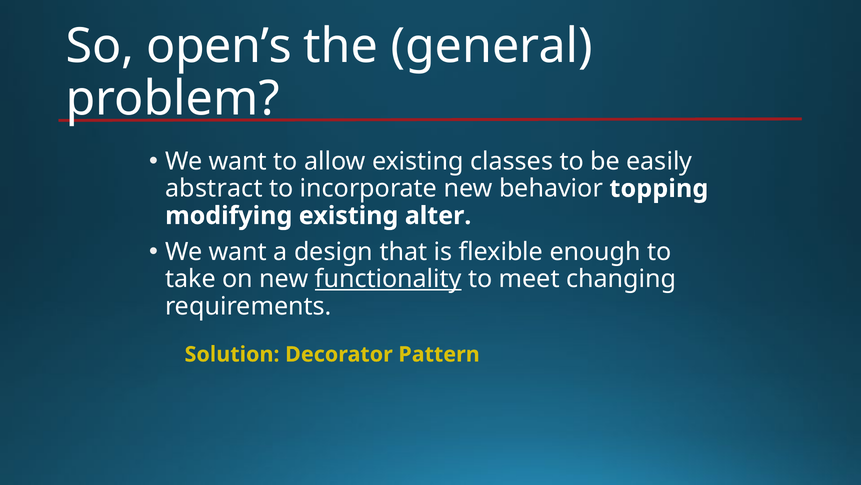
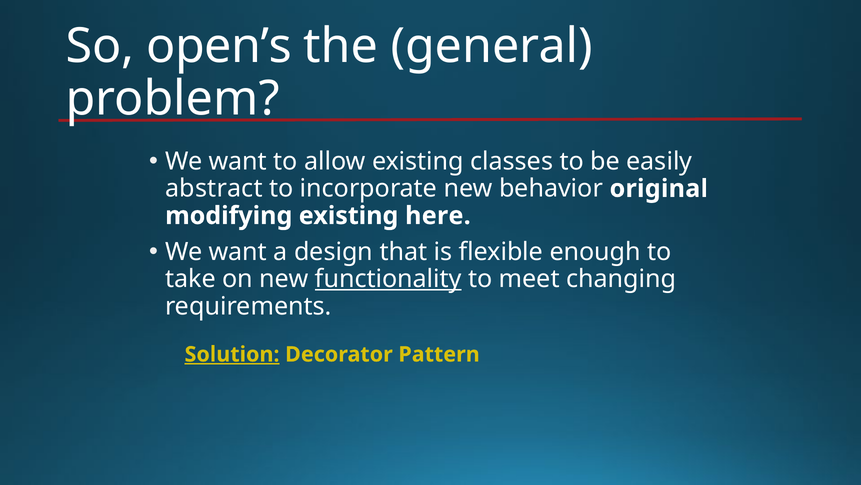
topping: topping -> original
alter: alter -> here
Solution underline: none -> present
